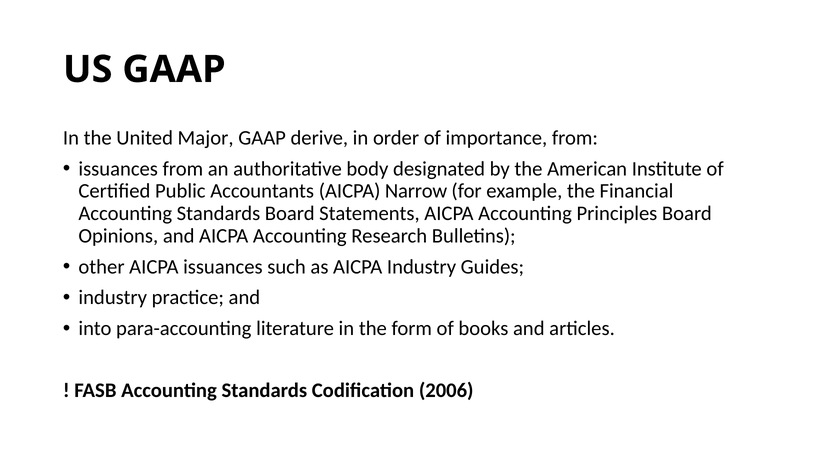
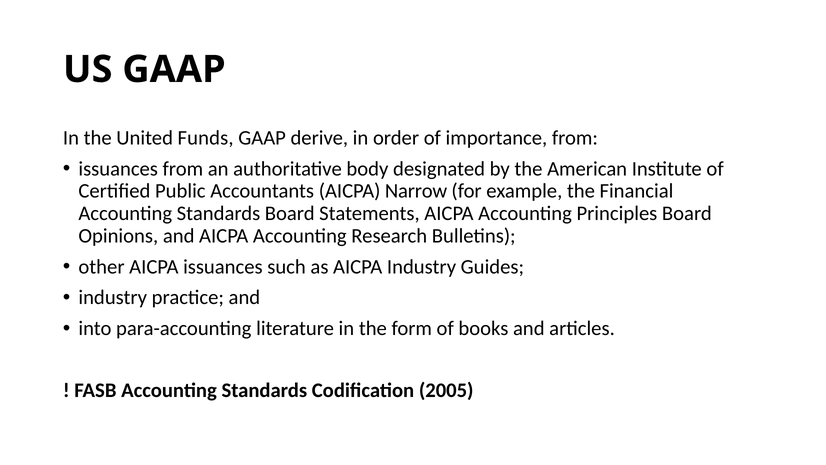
Major: Major -> Funds
2006: 2006 -> 2005
